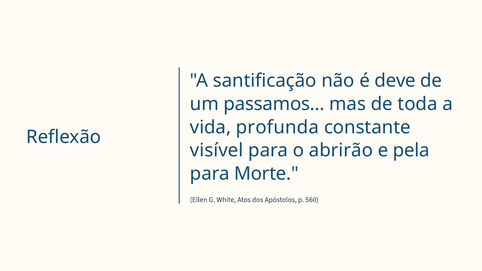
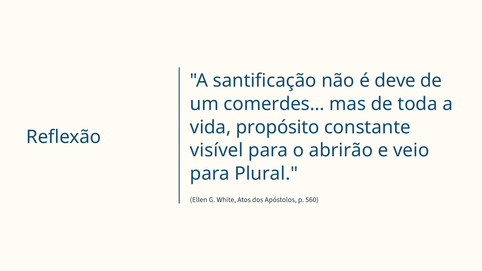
passamos…: passamos… -> comerdes…
profunda: profunda -> propósito
pela: pela -> veio
Morte: Morte -> Plural
